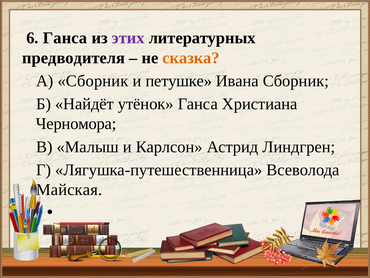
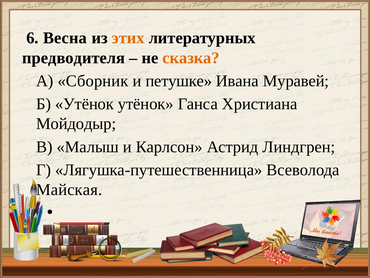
6 Ганса: Ганса -> Весна
этих colour: purple -> orange
Ивана Сборник: Сборник -> Муравей
Б Найдёт: Найдёт -> Утёнок
Черномора: Черномора -> Мойдодыр
